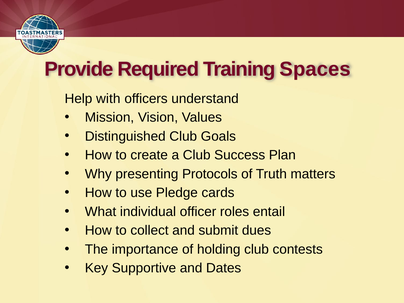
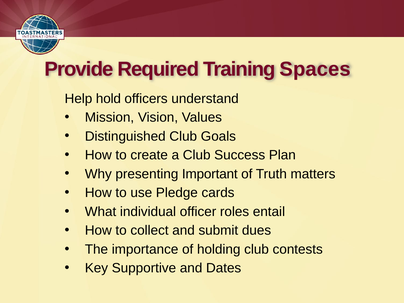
with: with -> hold
Protocols: Protocols -> Important
